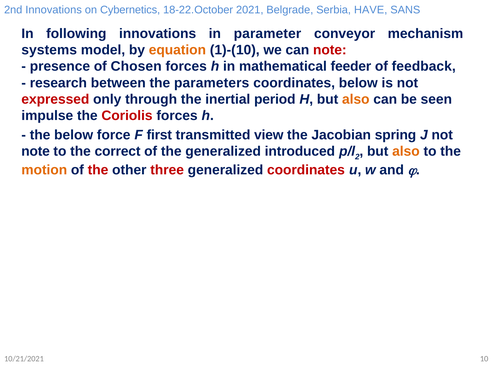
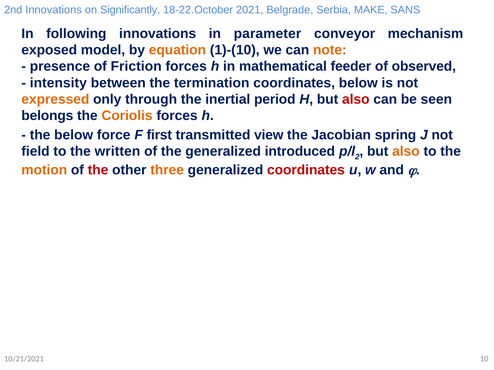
Cybernetics: Cybernetics -> Significantly
HAVE: HAVE -> MAKE
systems: systems -> exposed
note at (330, 50) colour: red -> orange
Chosen: Chosen -> Friction
feedback: feedback -> observed
research: research -> intensity
parameters: parameters -> termination
expressed colour: red -> orange
also at (356, 99) colour: orange -> red
impulse: impulse -> belongs
Coriolis colour: red -> orange
note at (36, 152): note -> field
correct: correct -> written
three colour: red -> orange
